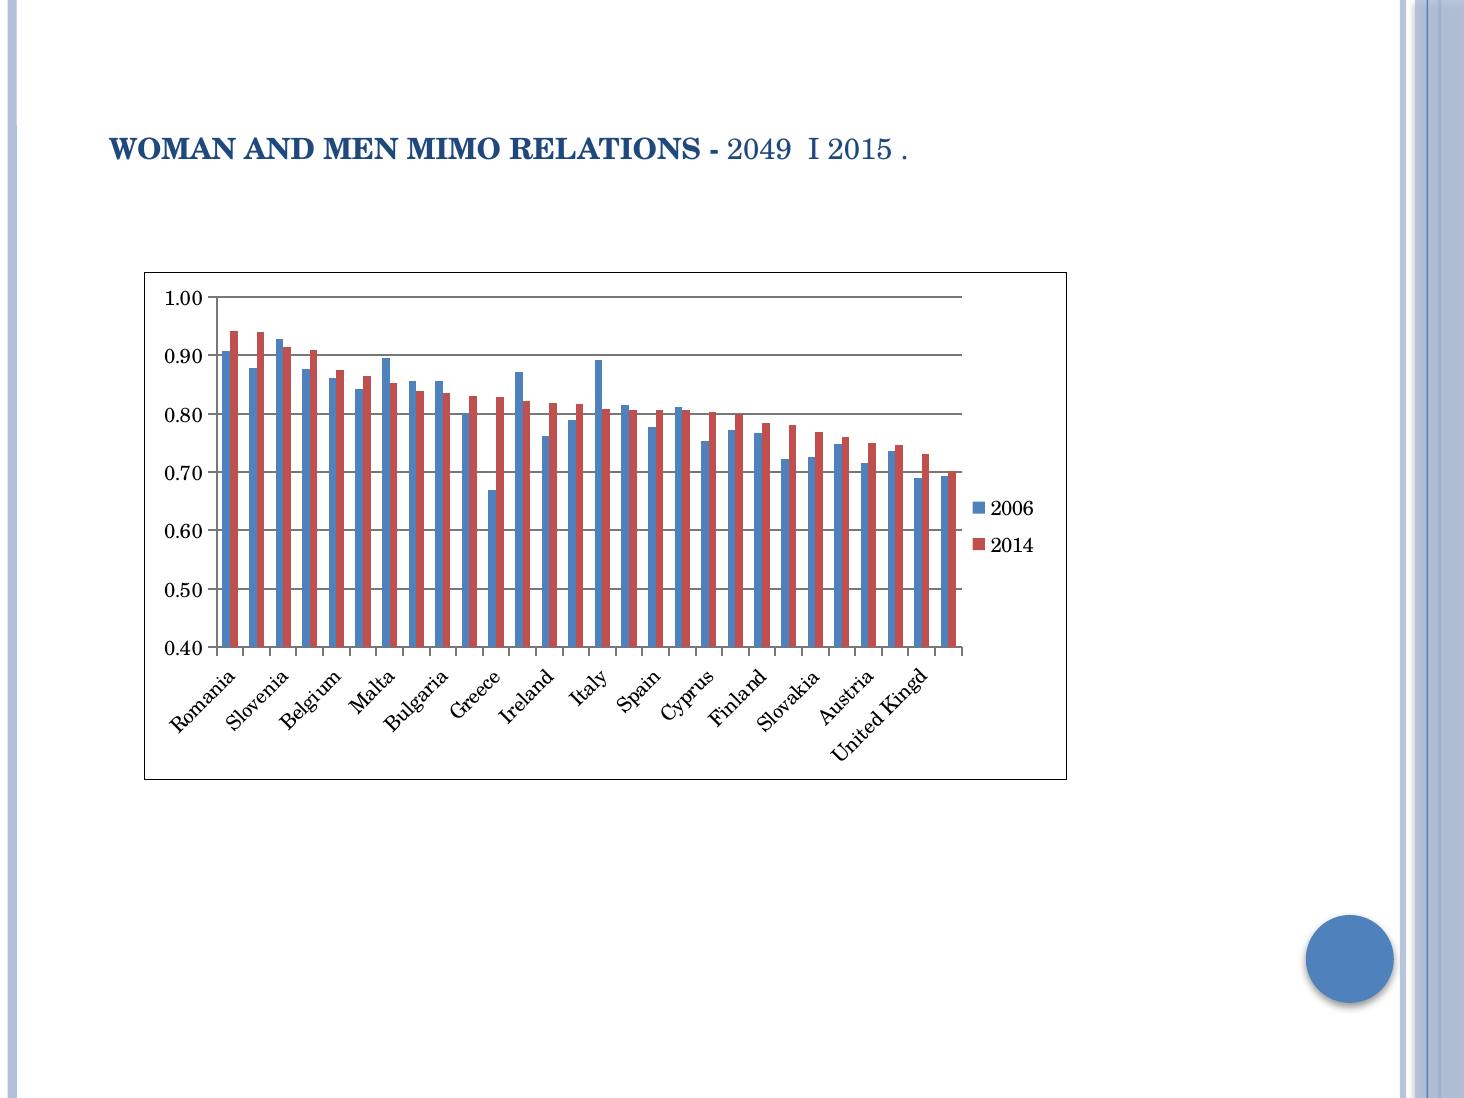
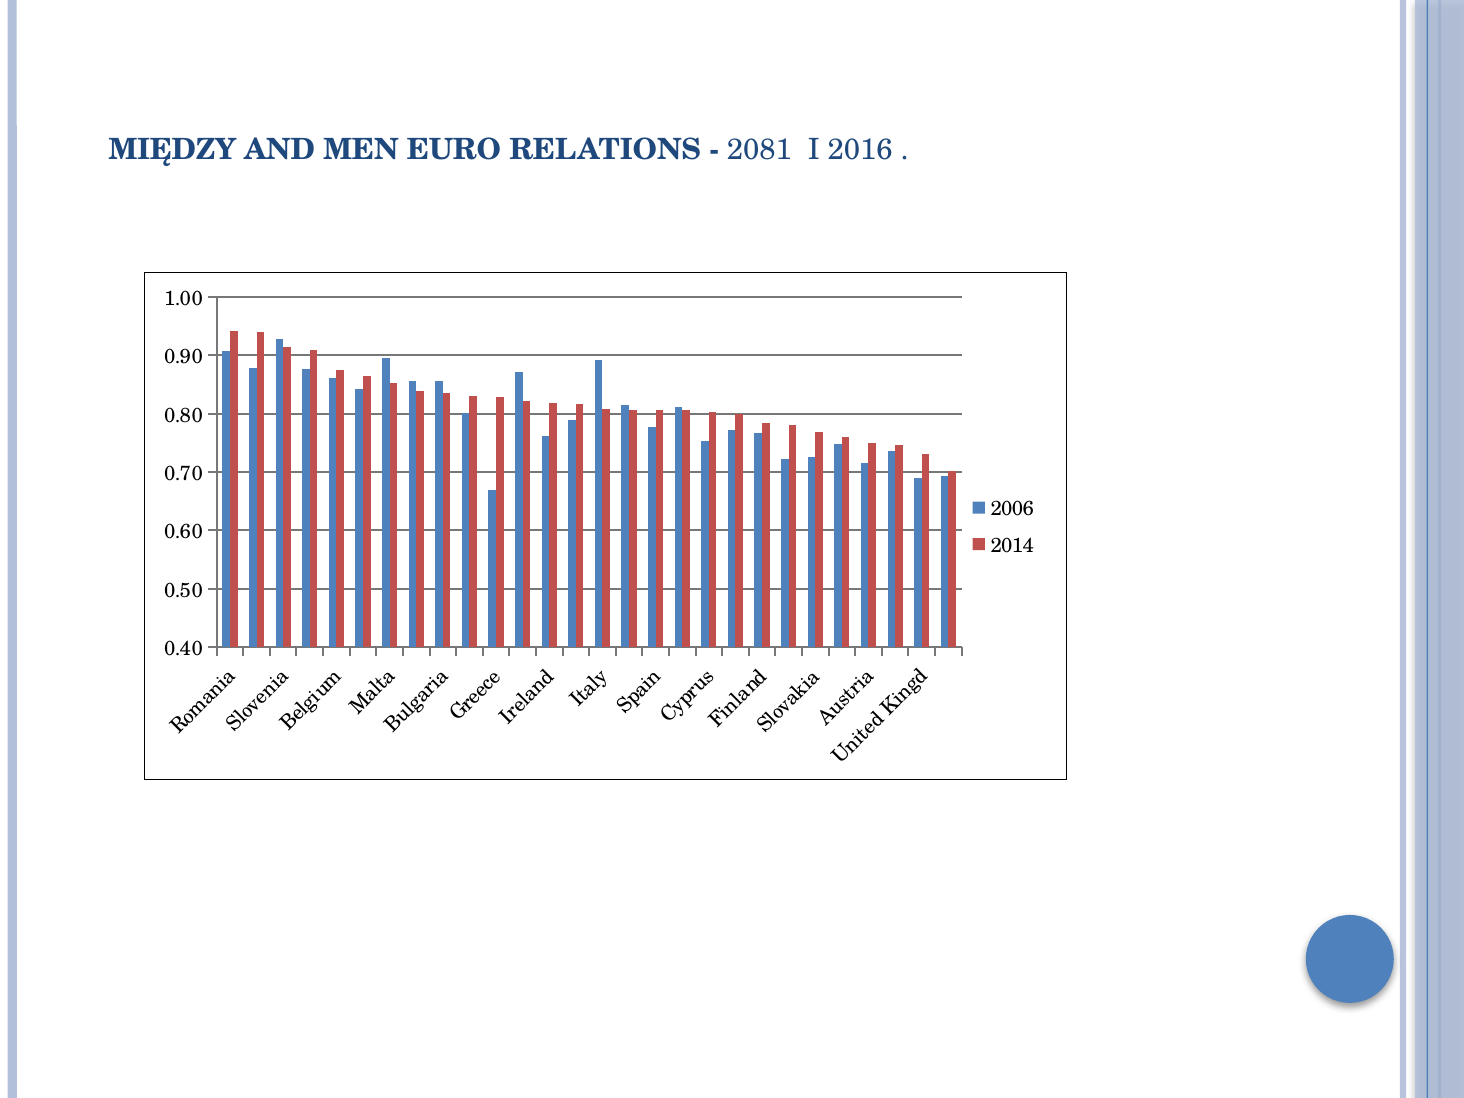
WOMAN: WOMAN -> MIĘDZY
MIMO: MIMO -> EURO
2049: 2049 -> 2081
2015: 2015 -> 2016
